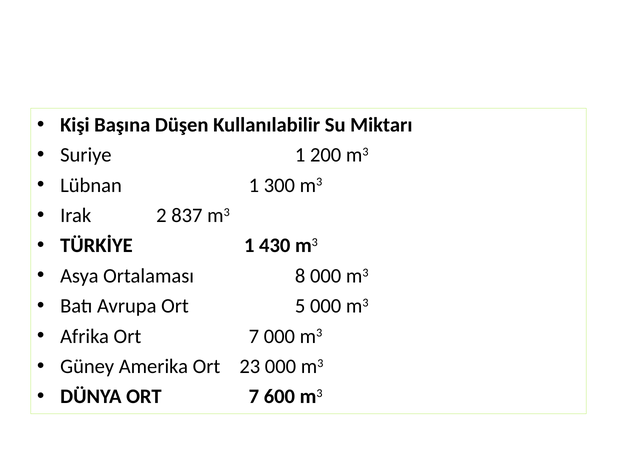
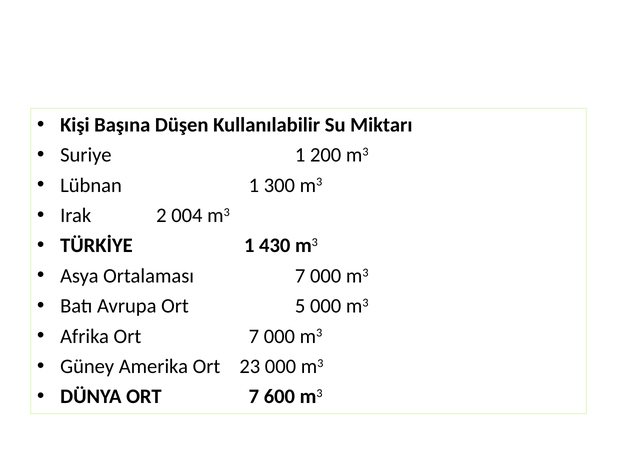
837: 837 -> 004
Ortalaması 8: 8 -> 7
